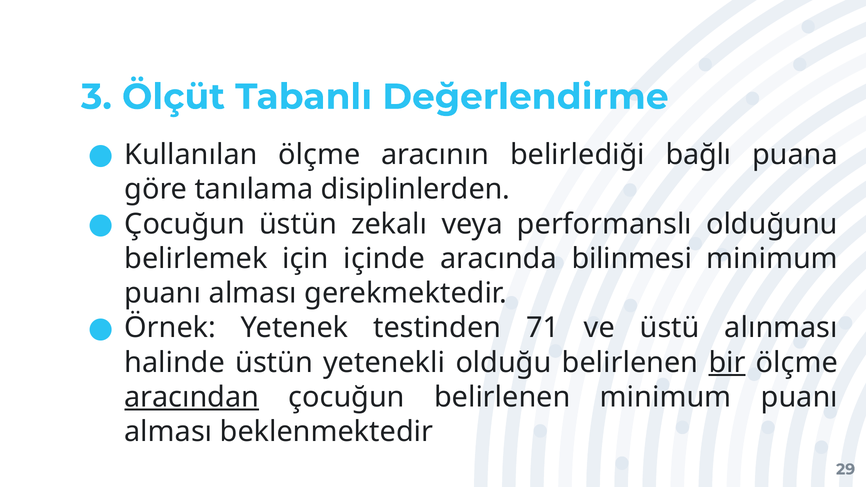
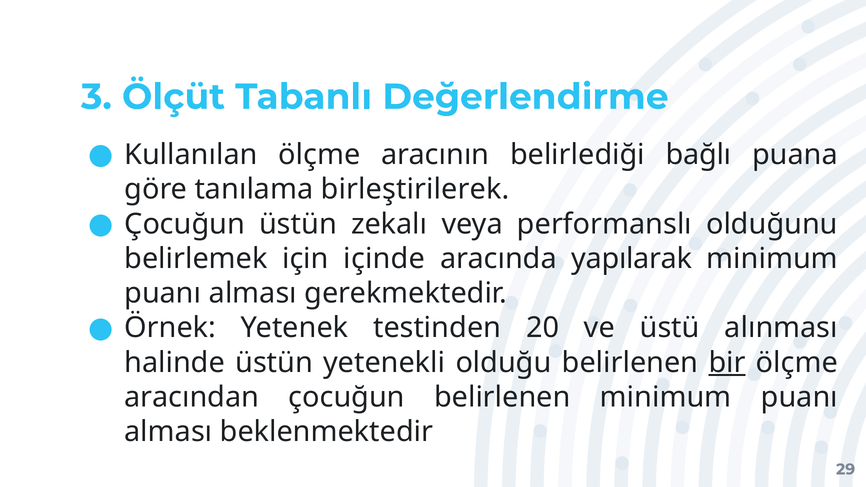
disiplinlerden: disiplinlerden -> birleştirilerek
bilinmesi: bilinmesi -> yapılarak
71: 71 -> 20
aracından underline: present -> none
